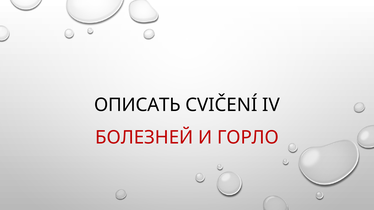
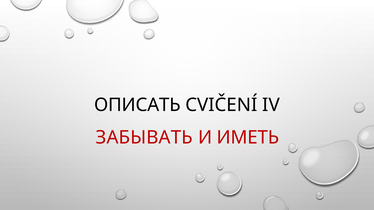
БОЛЕЗНЕЙ: БОЛЕЗНЕЙ -> ЗАБЫВАТЬ
ГОРЛО: ГОРЛО -> ИМЕТЬ
